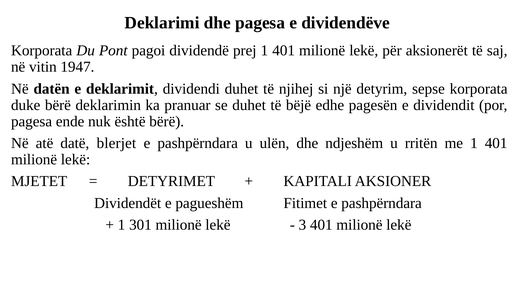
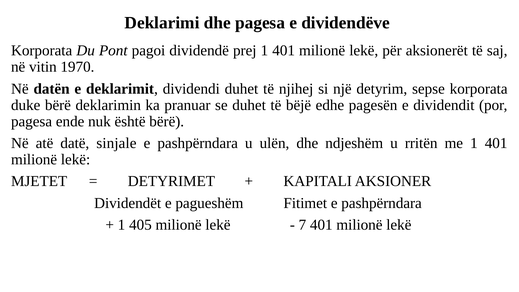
1947: 1947 -> 1970
blerjet: blerjet -> sinjale
301: 301 -> 405
3: 3 -> 7
